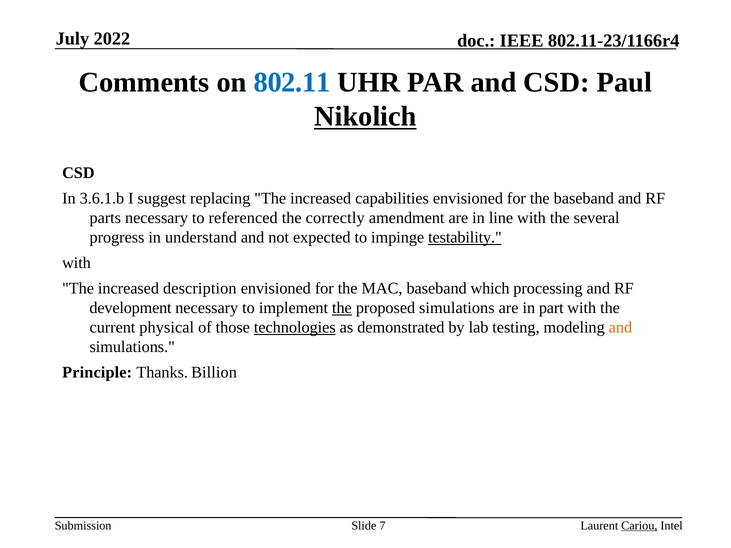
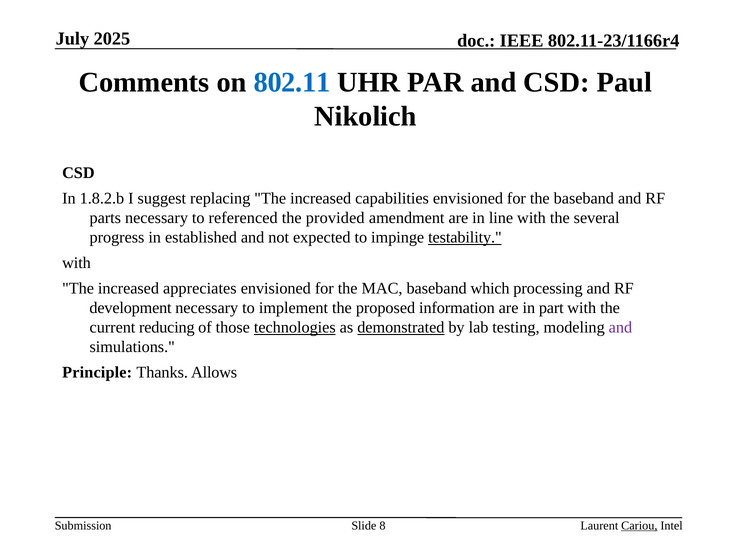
2022: 2022 -> 2025
Nikolich underline: present -> none
3.6.1.b: 3.6.1.b -> 1.8.2.b
correctly: correctly -> provided
understand: understand -> established
description: description -> appreciates
the at (342, 308) underline: present -> none
proposed simulations: simulations -> information
physical: physical -> reducing
demonstrated underline: none -> present
and at (620, 328) colour: orange -> purple
Billion: Billion -> Allows
7: 7 -> 8
